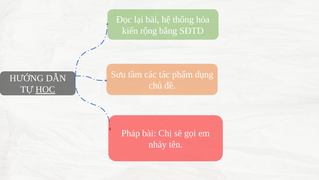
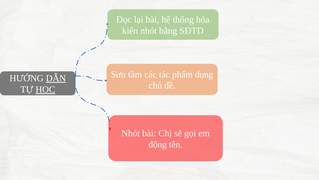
kiến rộng: rộng -> nhót
DẪN underline: none -> present
Pháp at (131, 133): Pháp -> Nhót
nhảy: nhảy -> động
